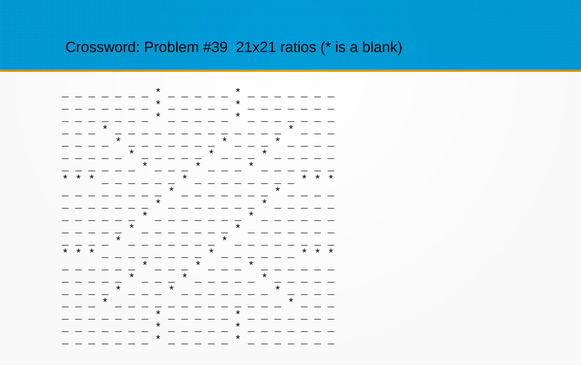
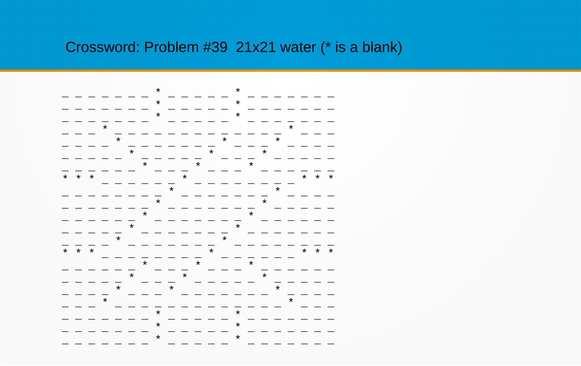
ratios: ratios -> water
